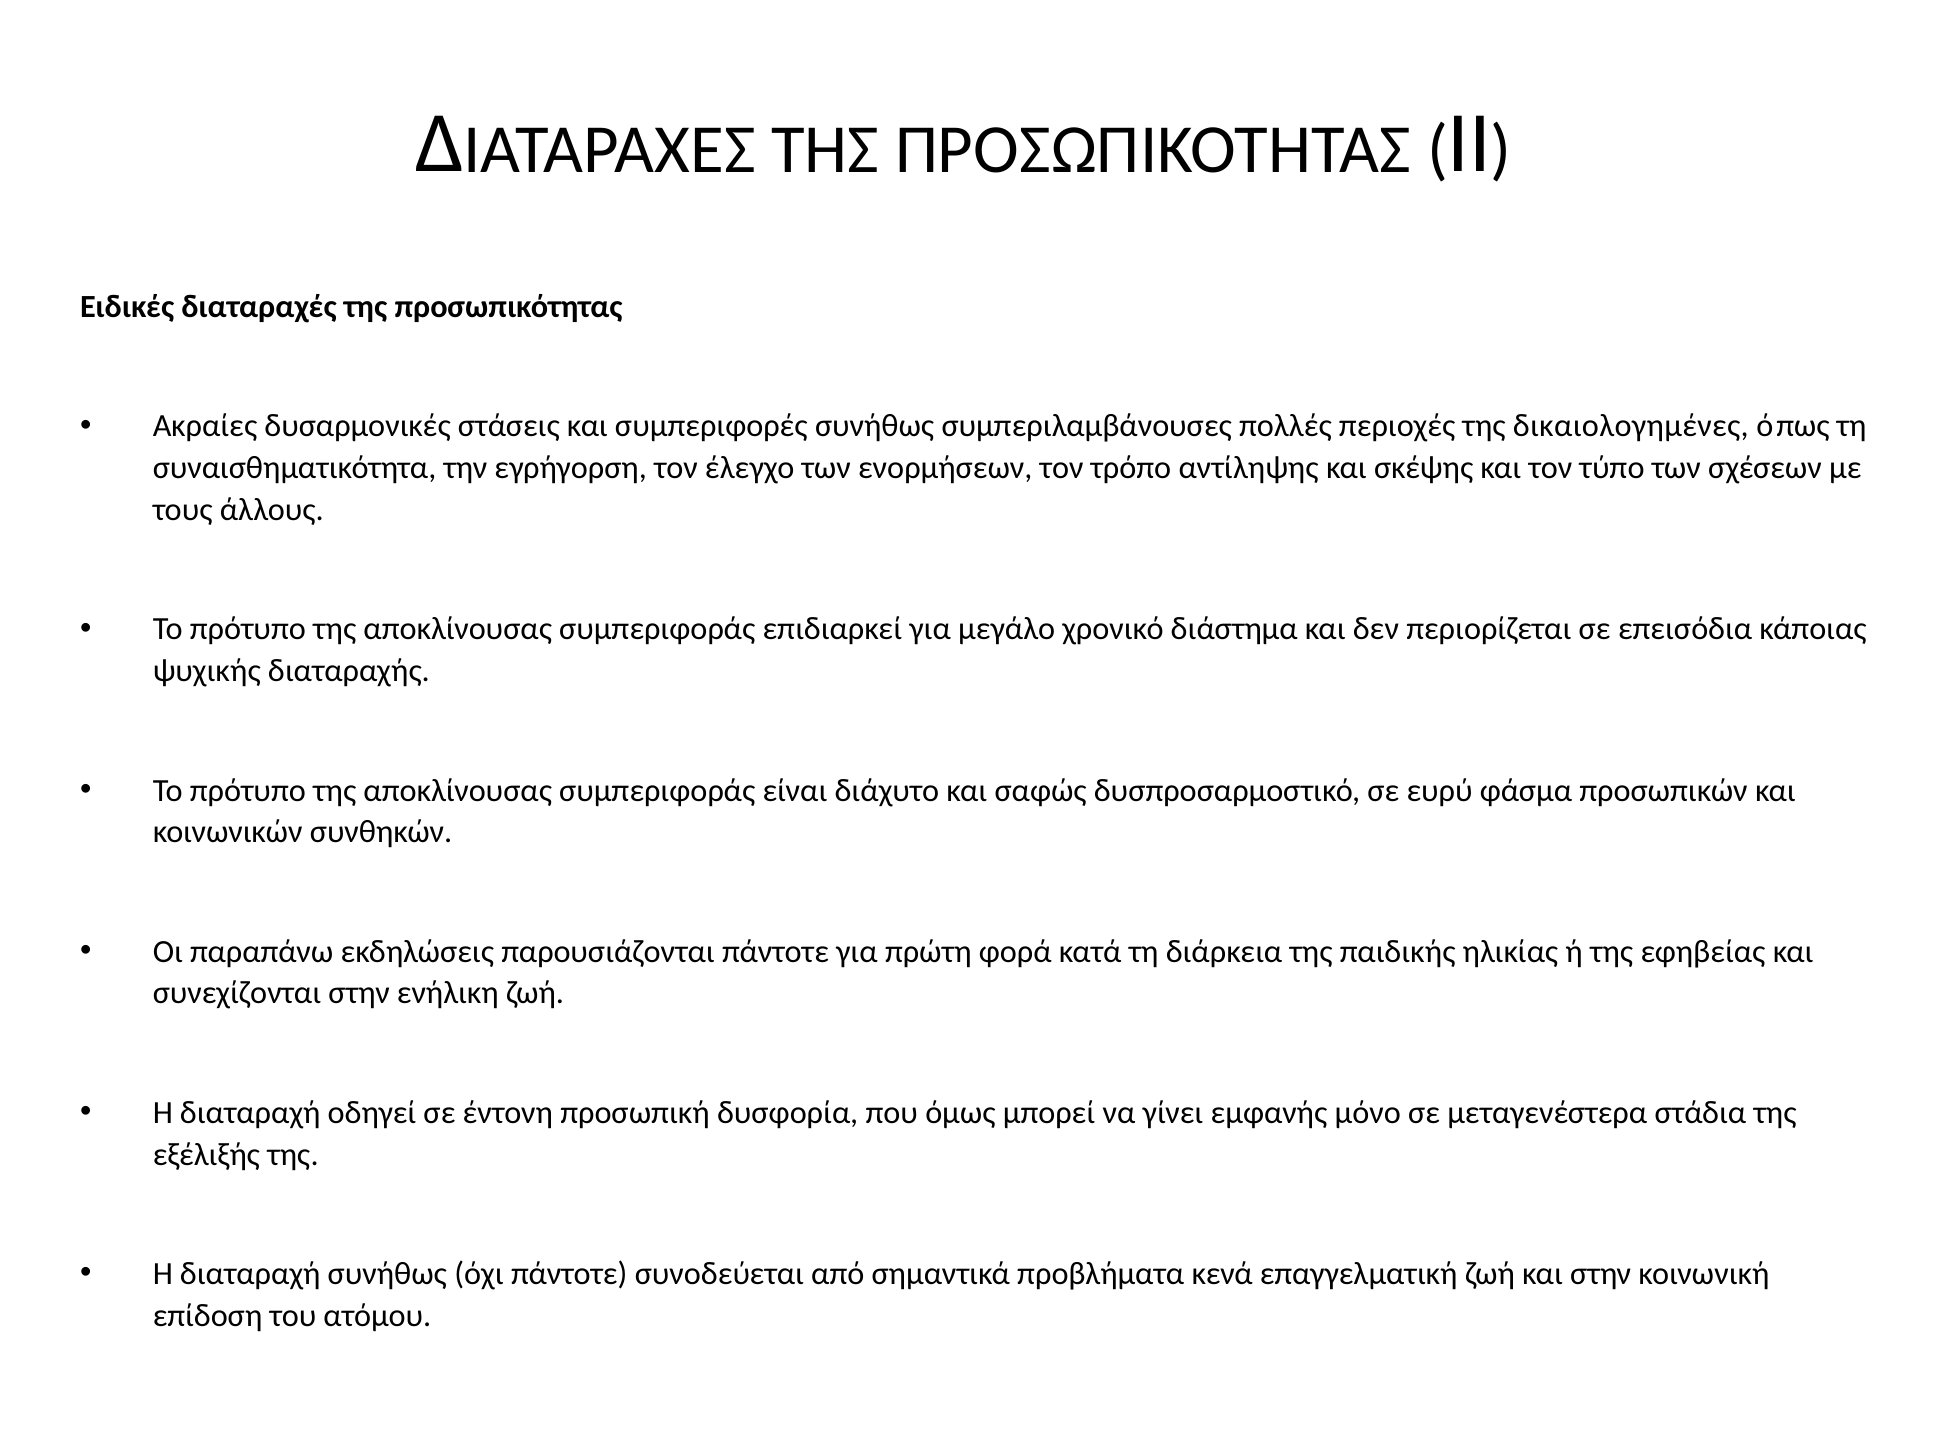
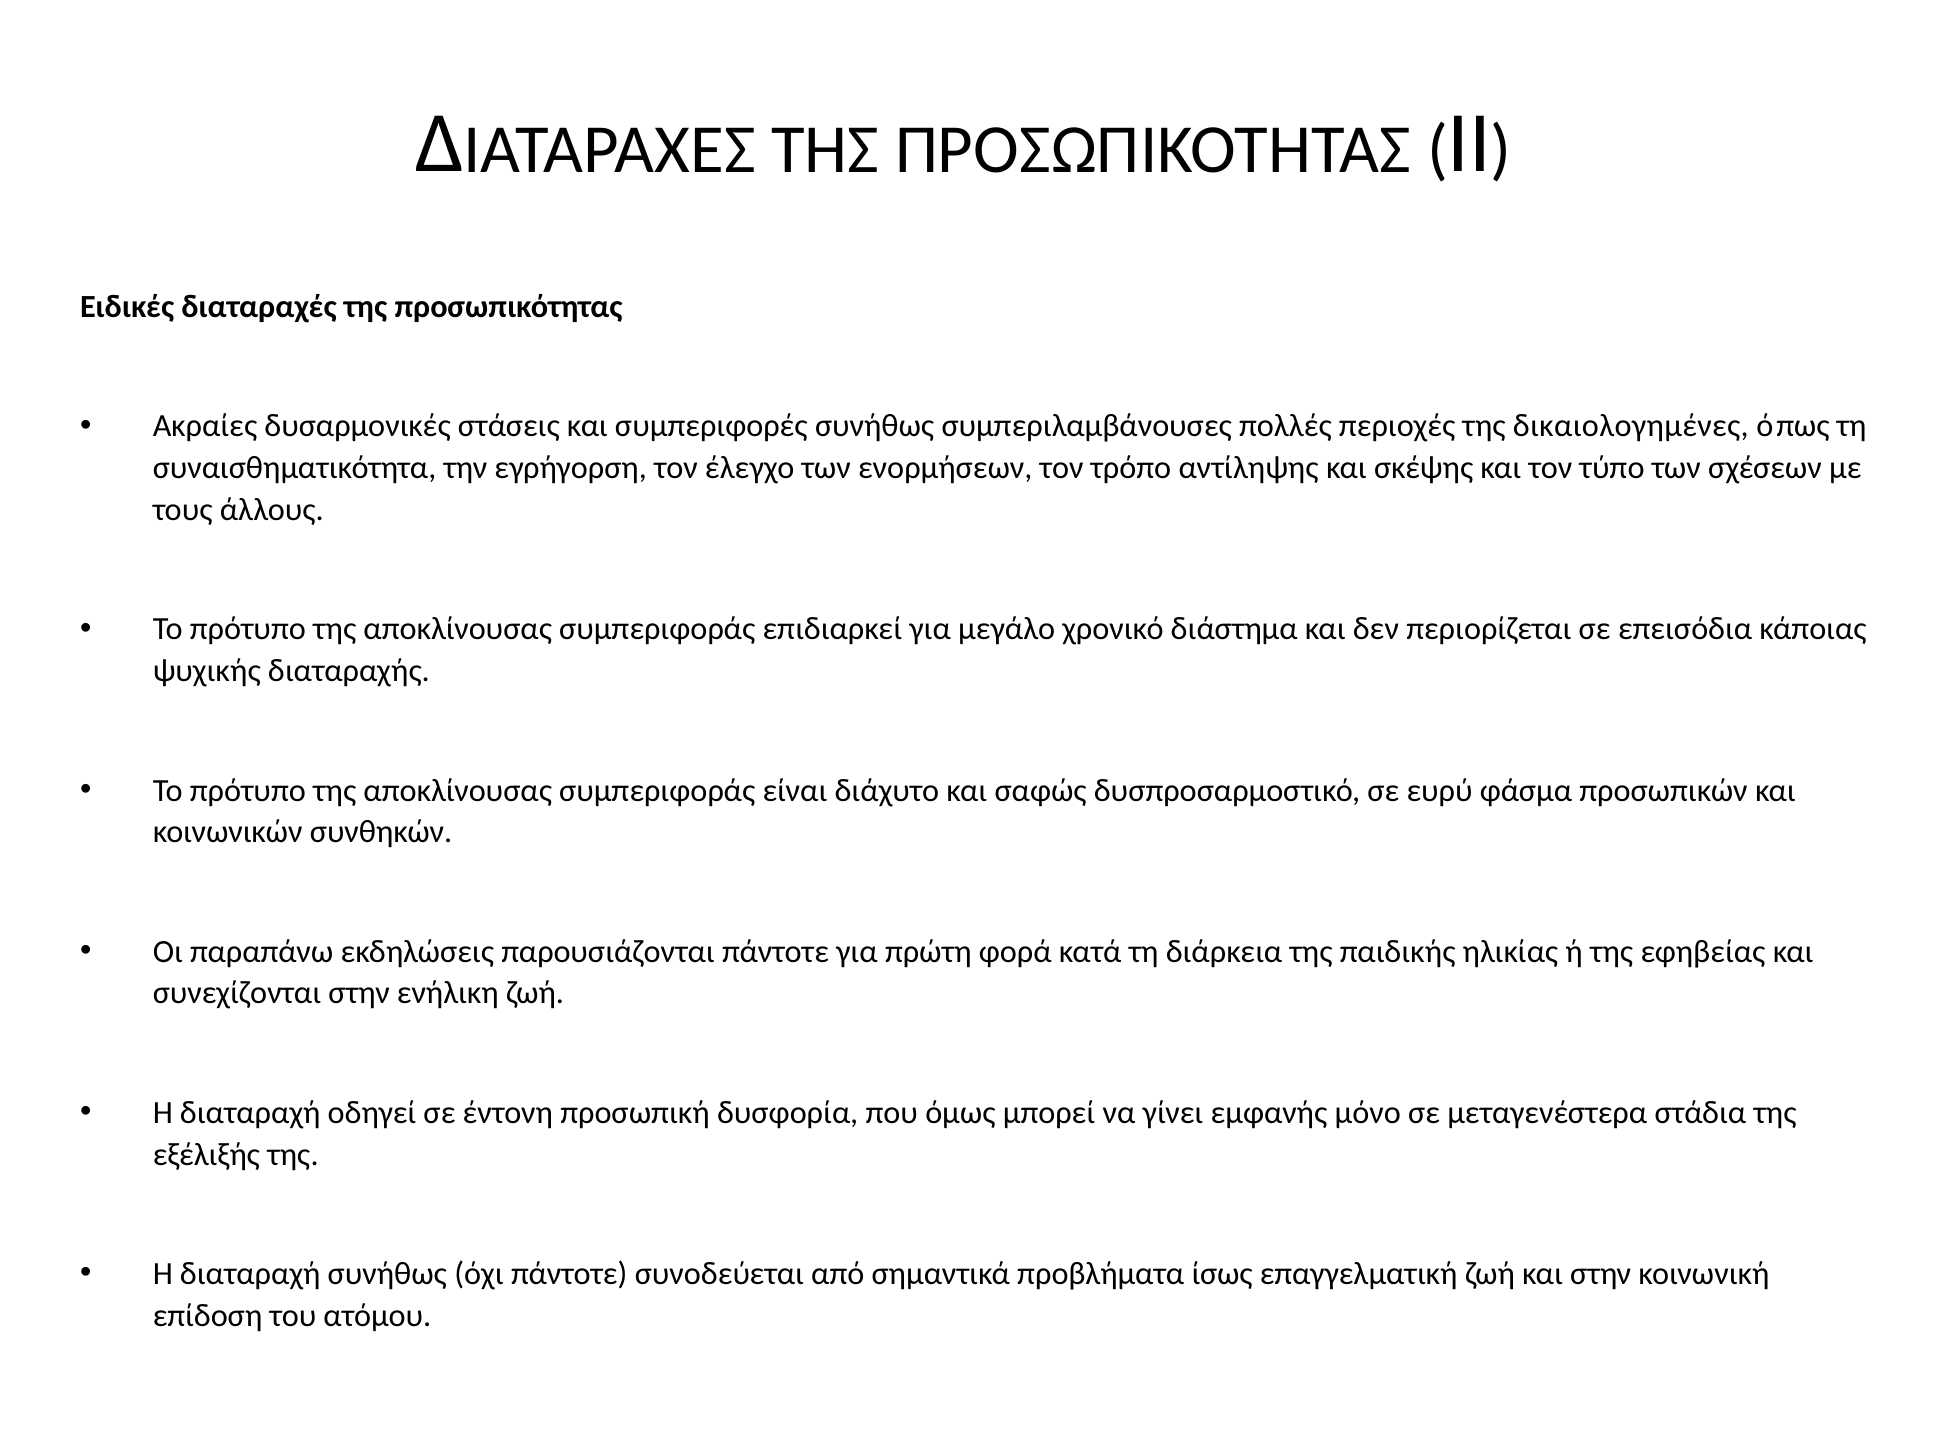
κενά: κενά -> ίσως
